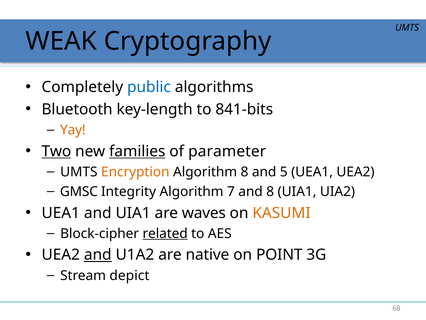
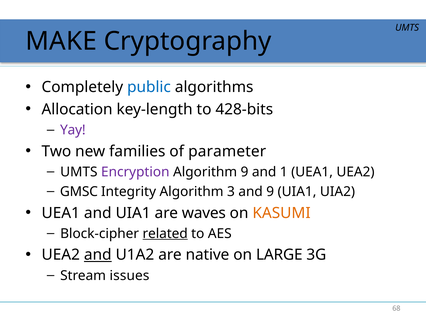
WEAK: WEAK -> MAKE
Bluetooth: Bluetooth -> Allocation
841-bits: 841-bits -> 428-bits
Yay colour: orange -> purple
Two underline: present -> none
families underline: present -> none
Encryption colour: orange -> purple
Algorithm 8: 8 -> 9
5: 5 -> 1
7: 7 -> 3
and 8: 8 -> 9
POINT: POINT -> LARGE
depict: depict -> issues
